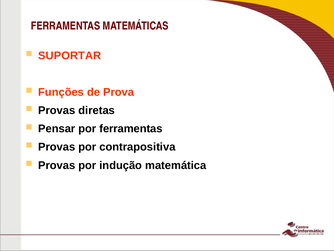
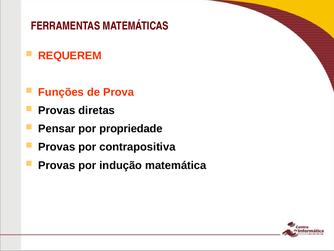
SUPORTAR: SUPORTAR -> REQUEREM
por ferramentas: ferramentas -> propriedade
